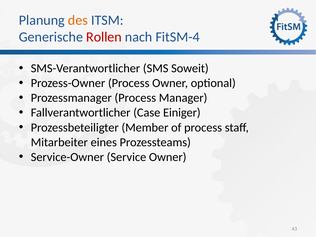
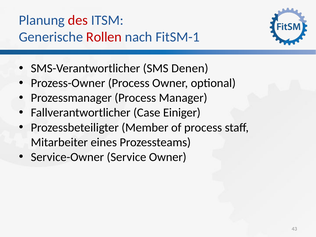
des colour: orange -> red
FitSM-4: FitSM-4 -> FitSM-1
Soweit: Soweit -> Denen
